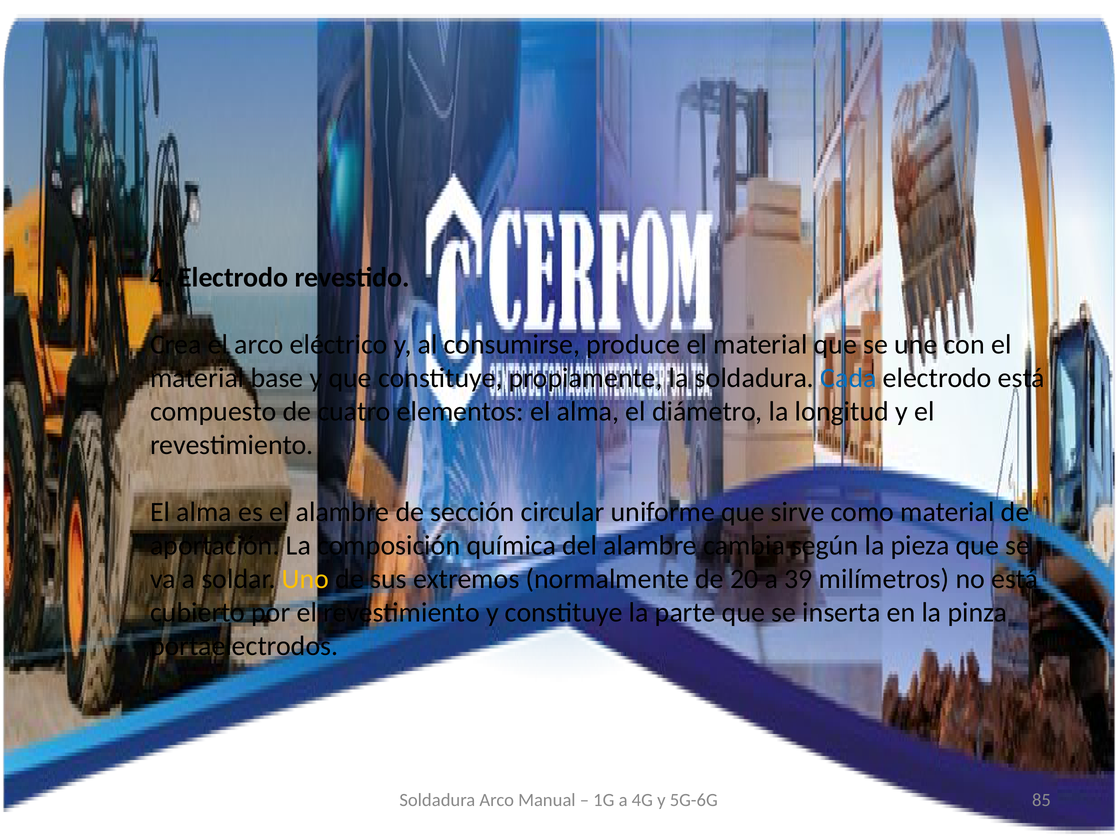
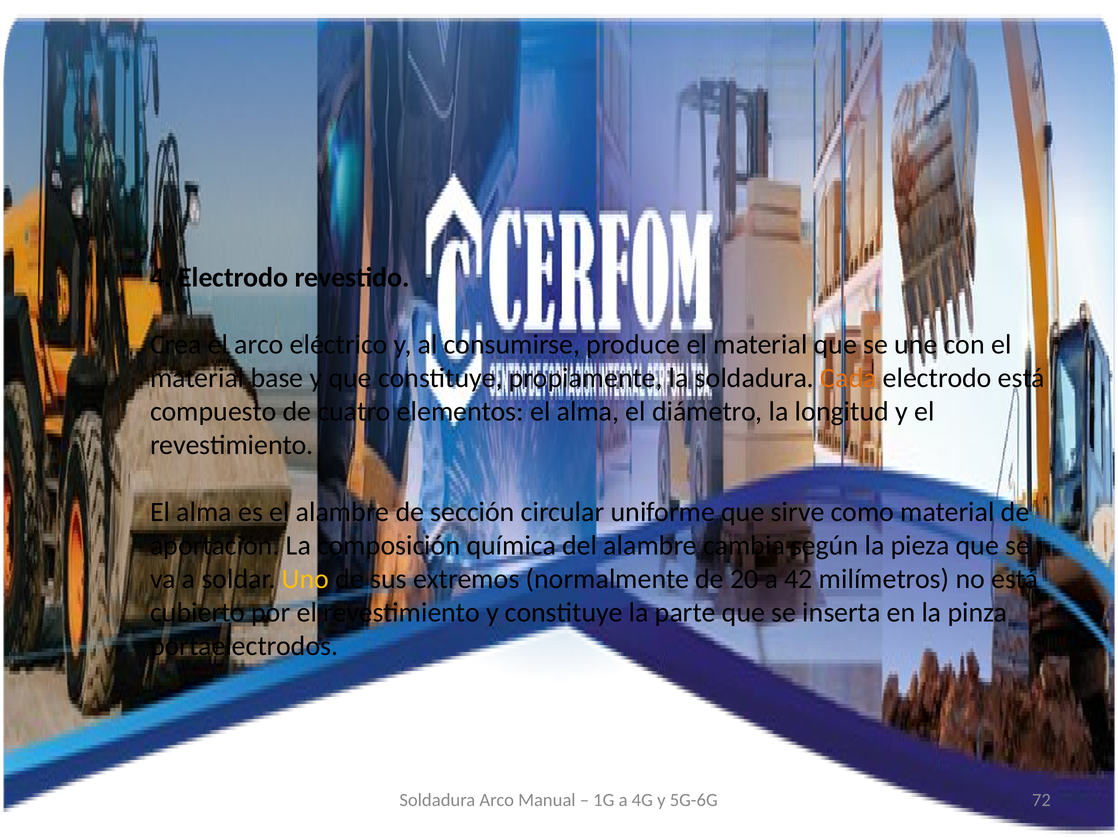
Cada colour: blue -> orange
39: 39 -> 42
85: 85 -> 72
